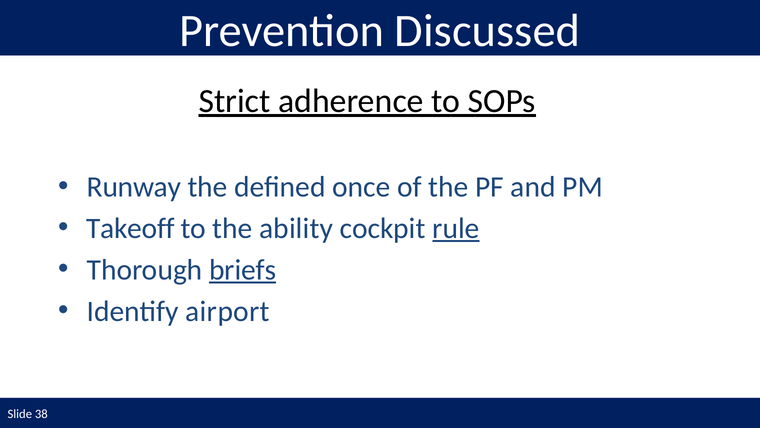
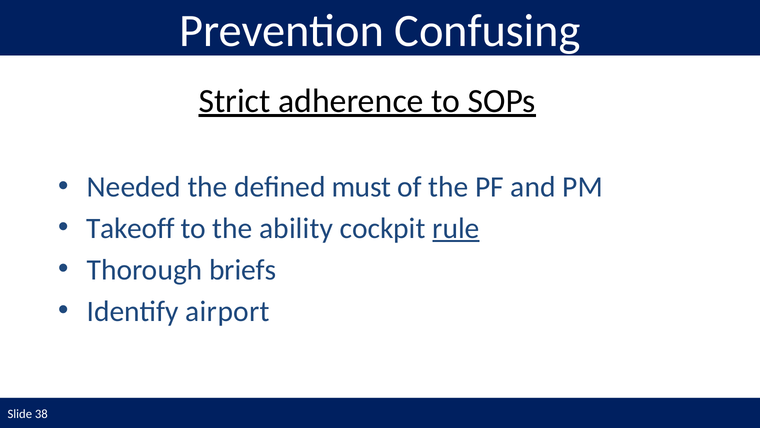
Discussed: Discussed -> Confusing
Runway: Runway -> Needed
once: once -> must
briefs underline: present -> none
